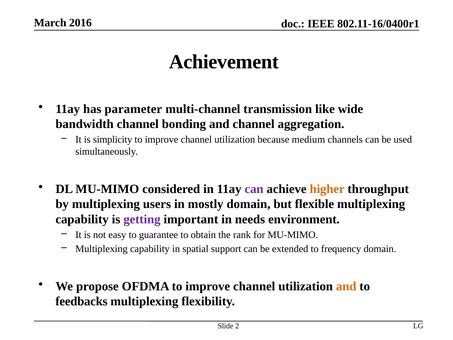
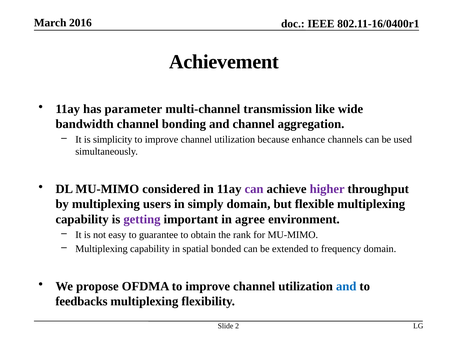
medium: medium -> enhance
higher colour: orange -> purple
mostly: mostly -> simply
needs: needs -> agree
support: support -> bonded
and at (346, 286) colour: orange -> blue
